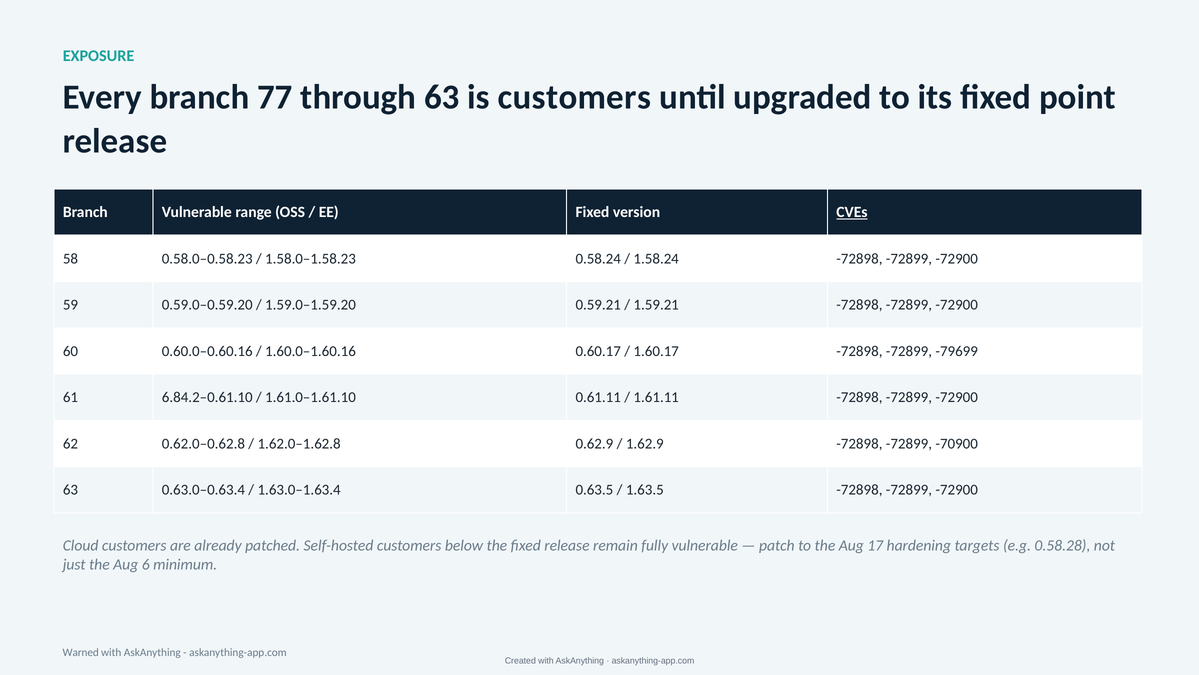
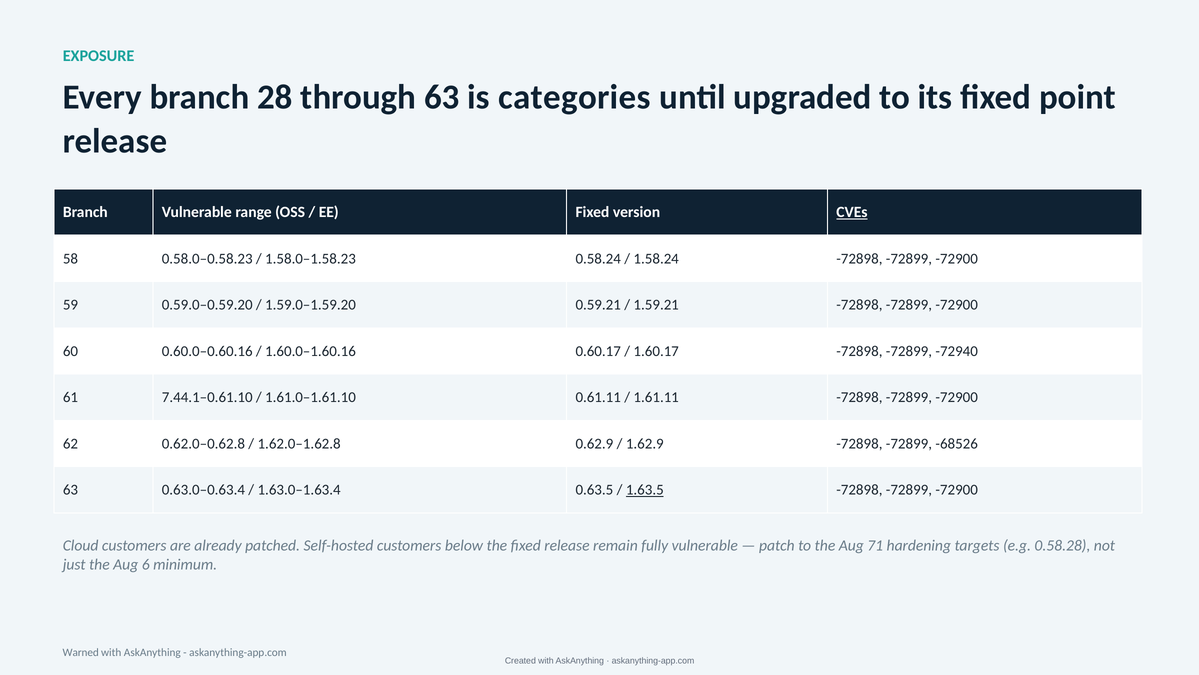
77: 77 -> 28
is customers: customers -> categories
-79699: -79699 -> -72940
6.84.2–0.61.10: 6.84.2–0.61.10 -> 7.44.1–0.61.10
-70900: -70900 -> -68526
1.63.5 underline: none -> present
17: 17 -> 71
